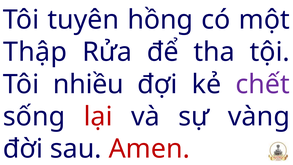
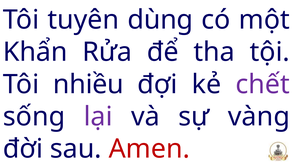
hồng: hồng -> dùng
Thập: Thập -> Khẩn
lại colour: red -> purple
